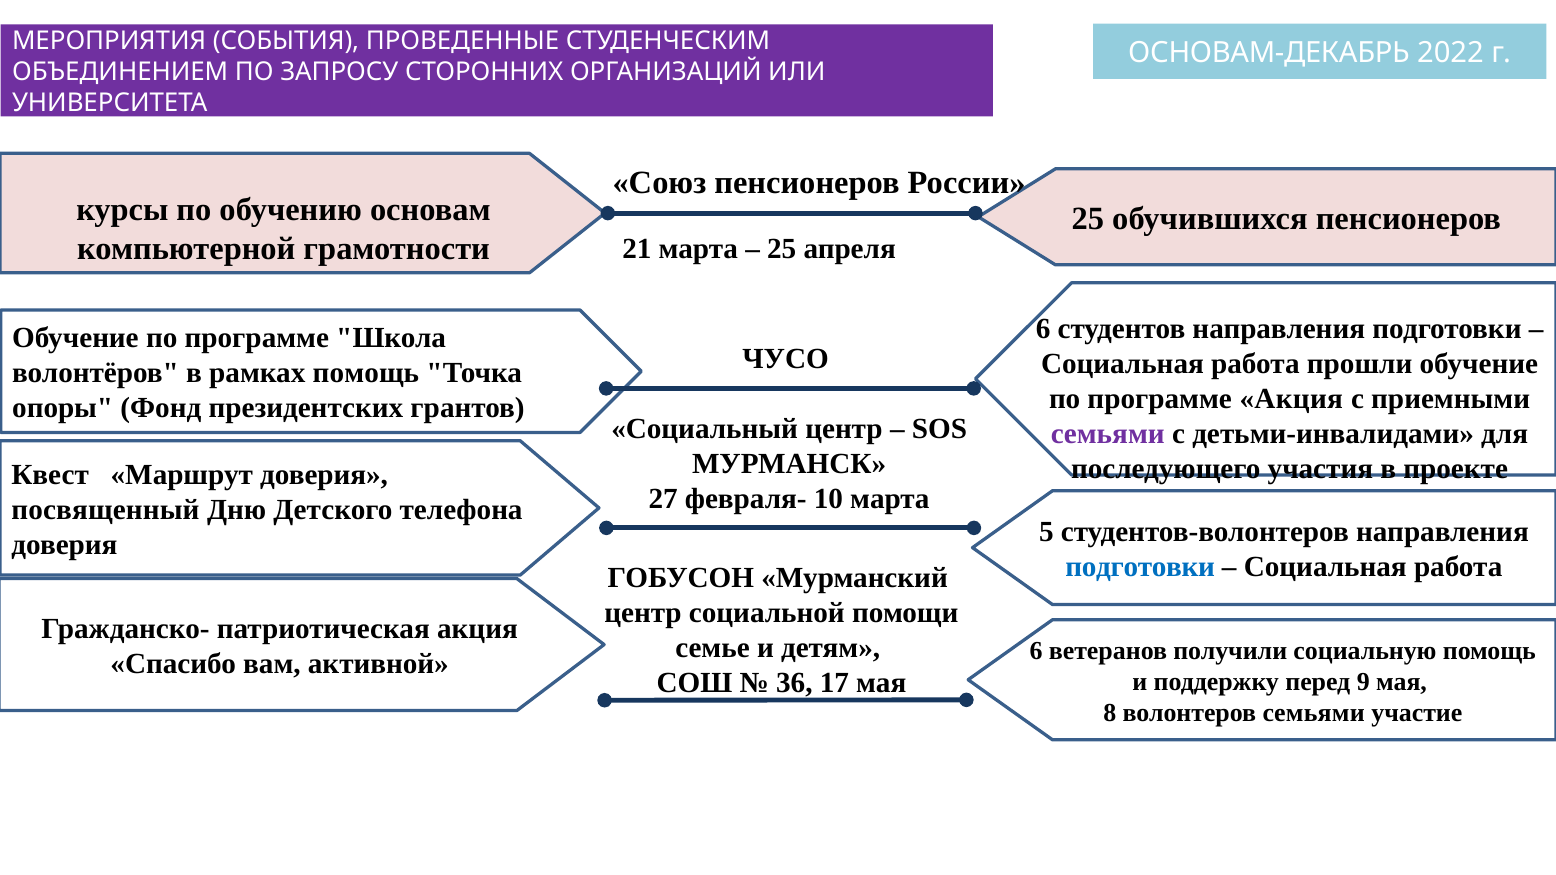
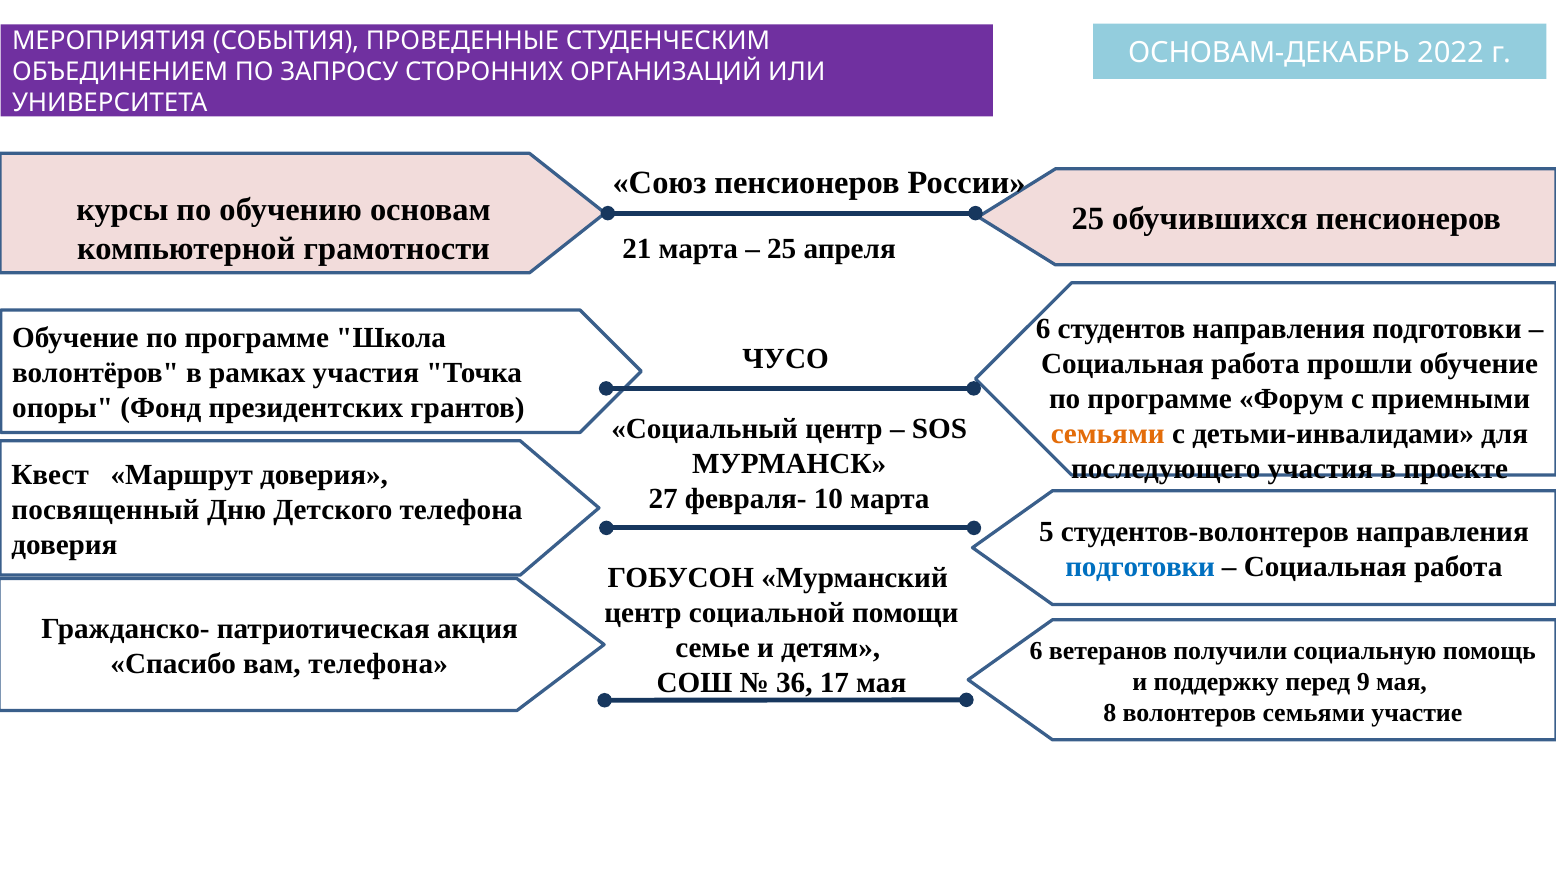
рамках помощь: помощь -> участия
программе Акция: Акция -> Форум
семьями at (1108, 434) colour: purple -> orange
вам активной: активной -> телефона
